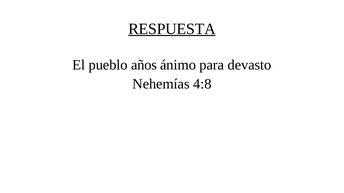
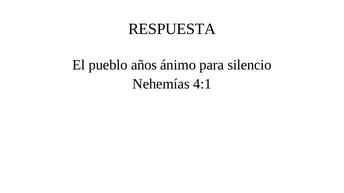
RESPUESTA underline: present -> none
devasto: devasto -> silencio
4:8: 4:8 -> 4:1
